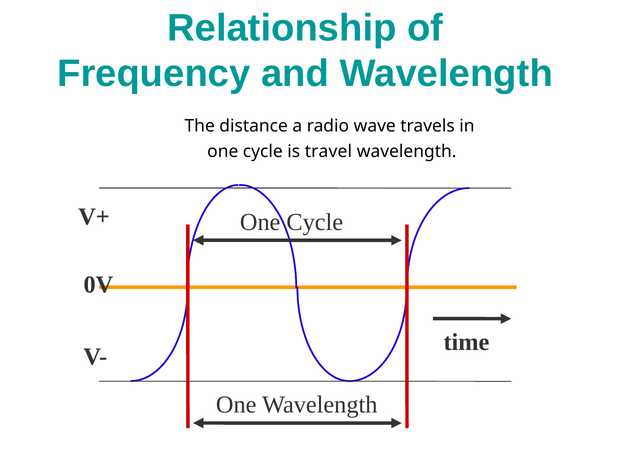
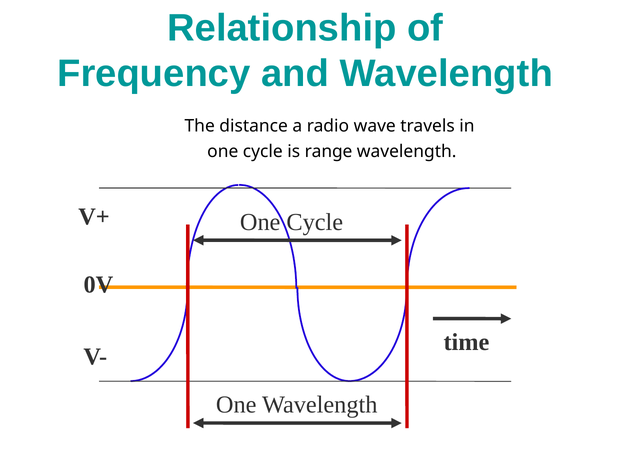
travel: travel -> range
